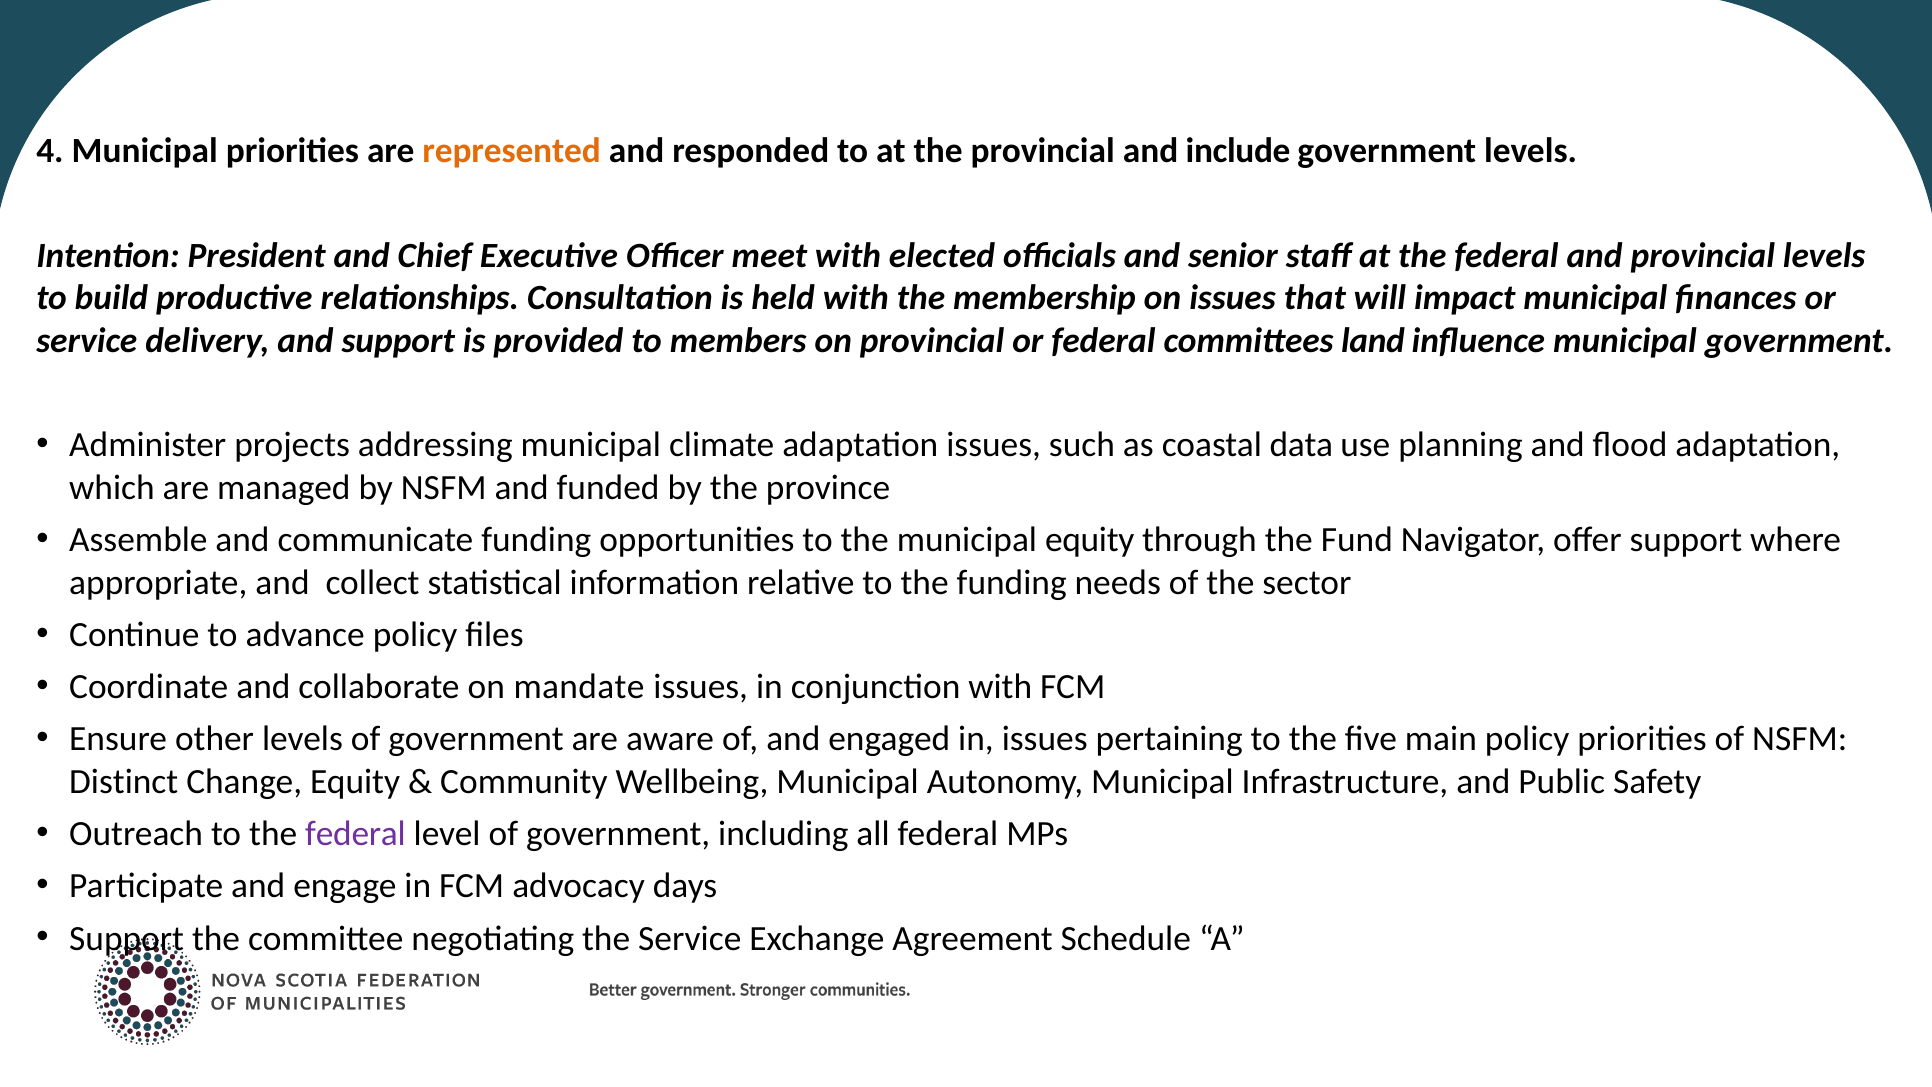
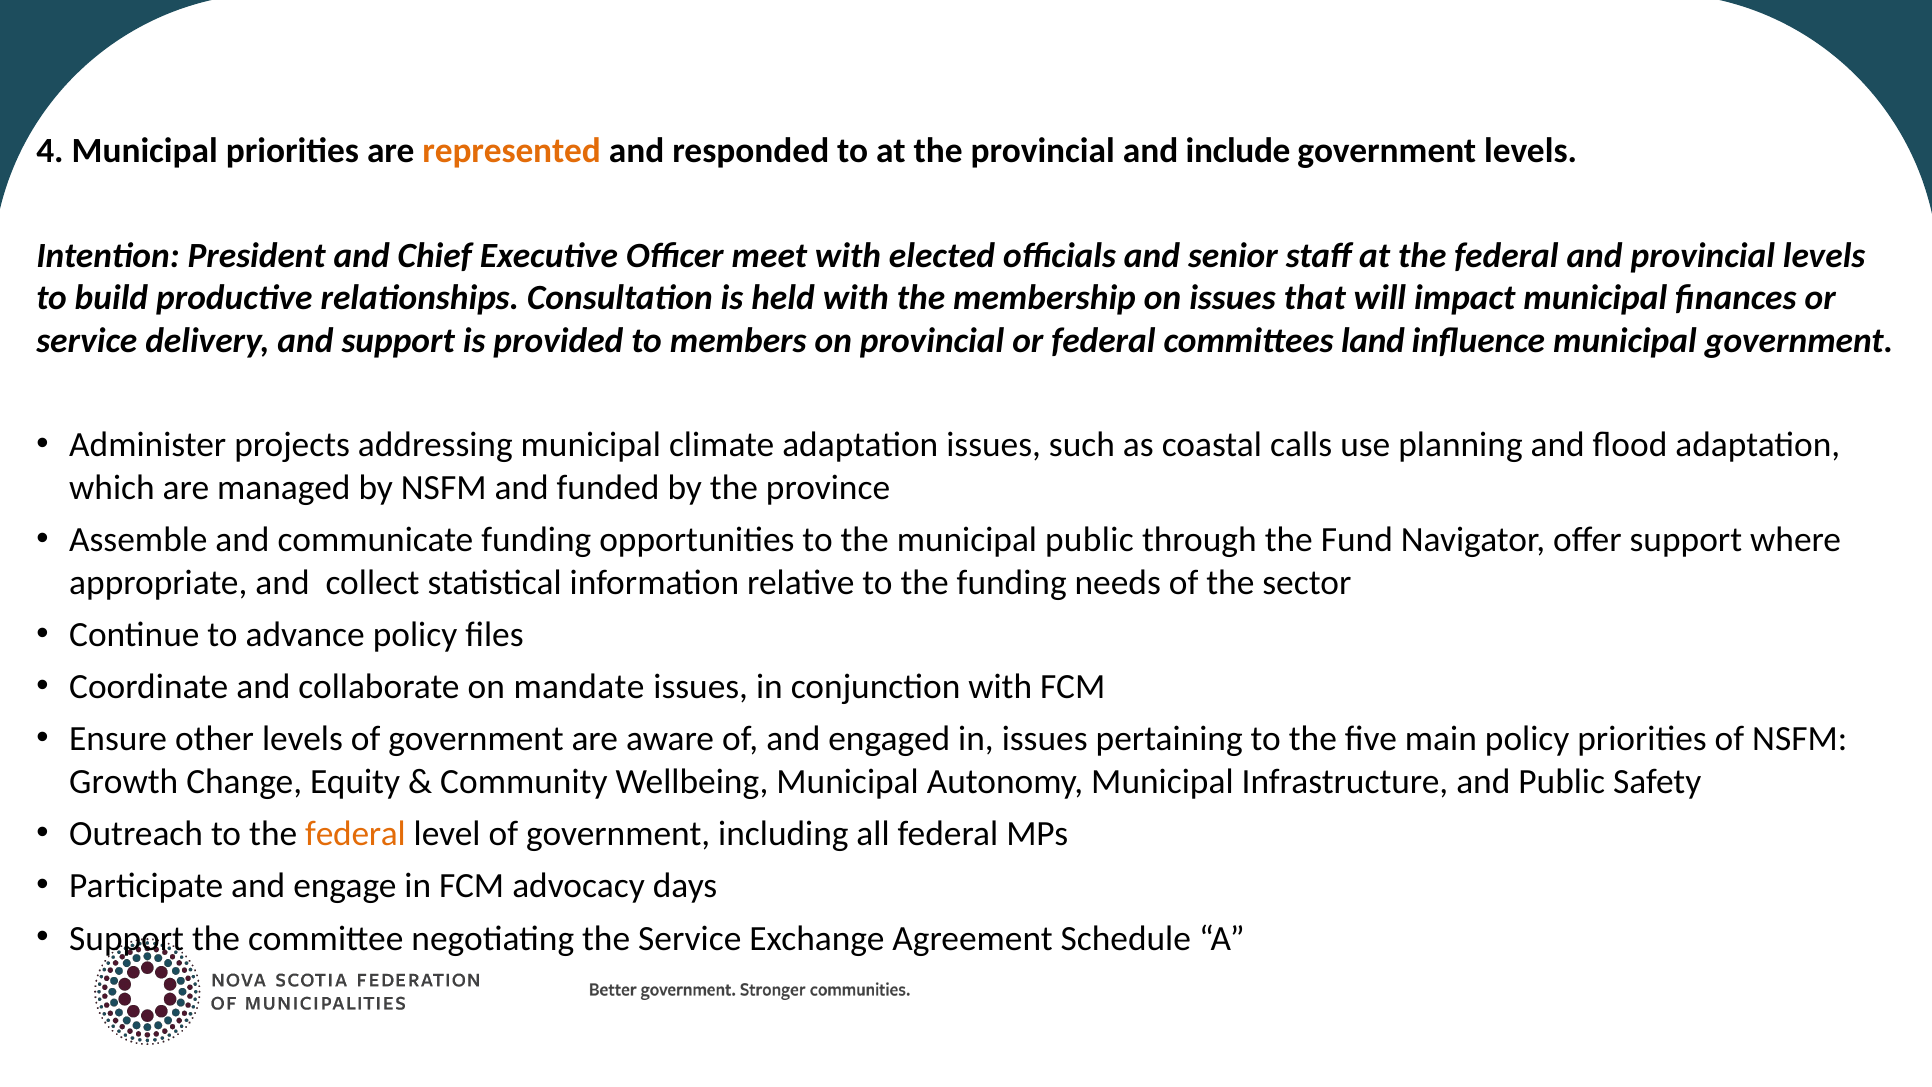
data: data -> calls
municipal equity: equity -> public
Distinct: Distinct -> Growth
federal at (356, 834) colour: purple -> orange
